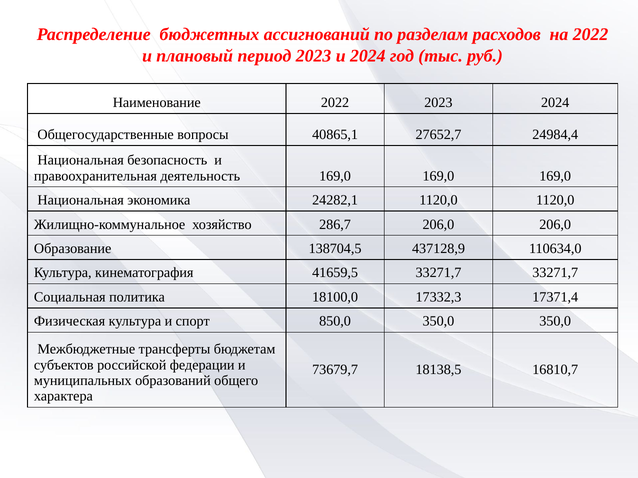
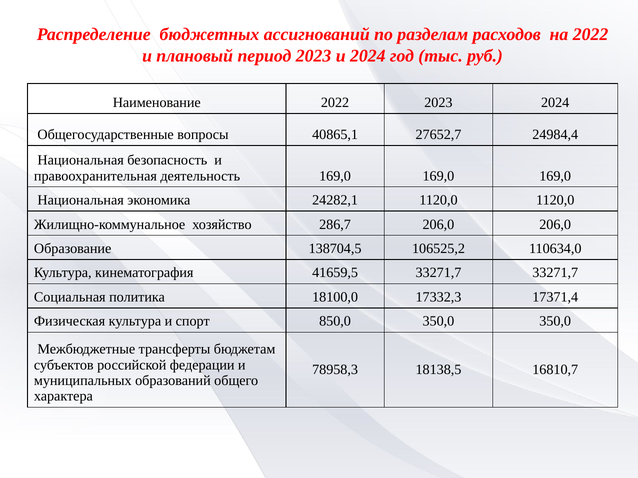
437128,9: 437128,9 -> 106525,2
73679,7: 73679,7 -> 78958,3
